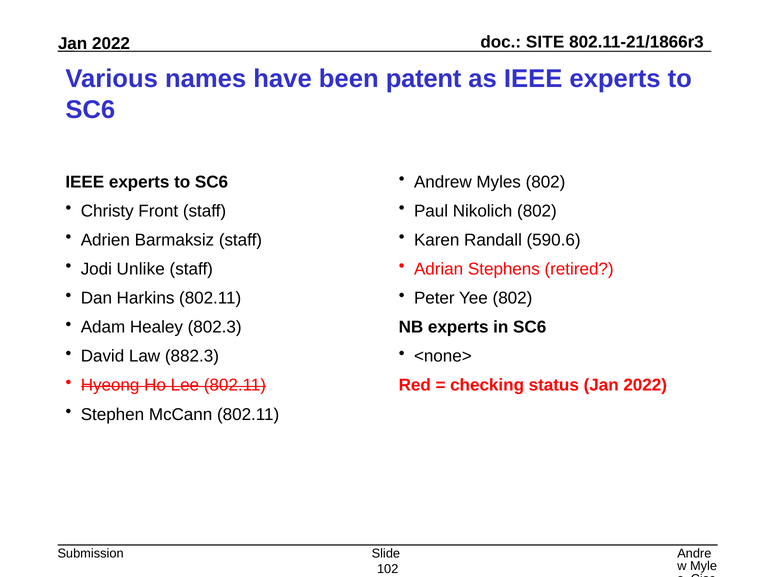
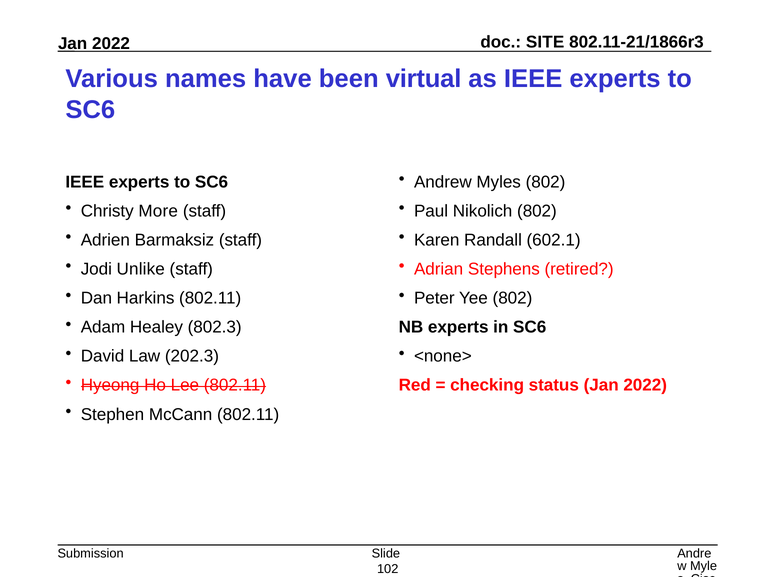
patent: patent -> virtual
Front: Front -> More
590.6: 590.6 -> 602.1
882.3: 882.3 -> 202.3
